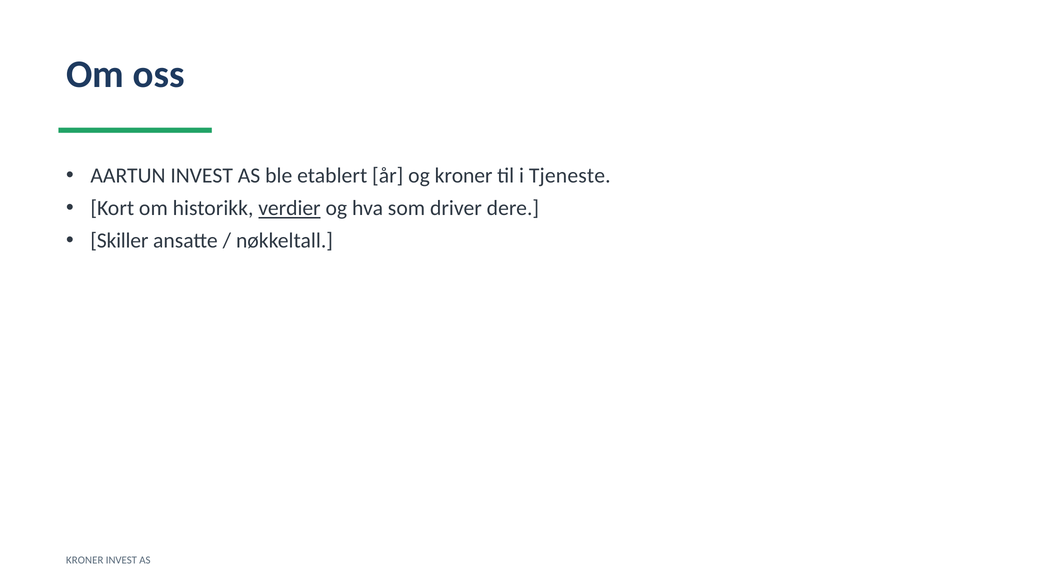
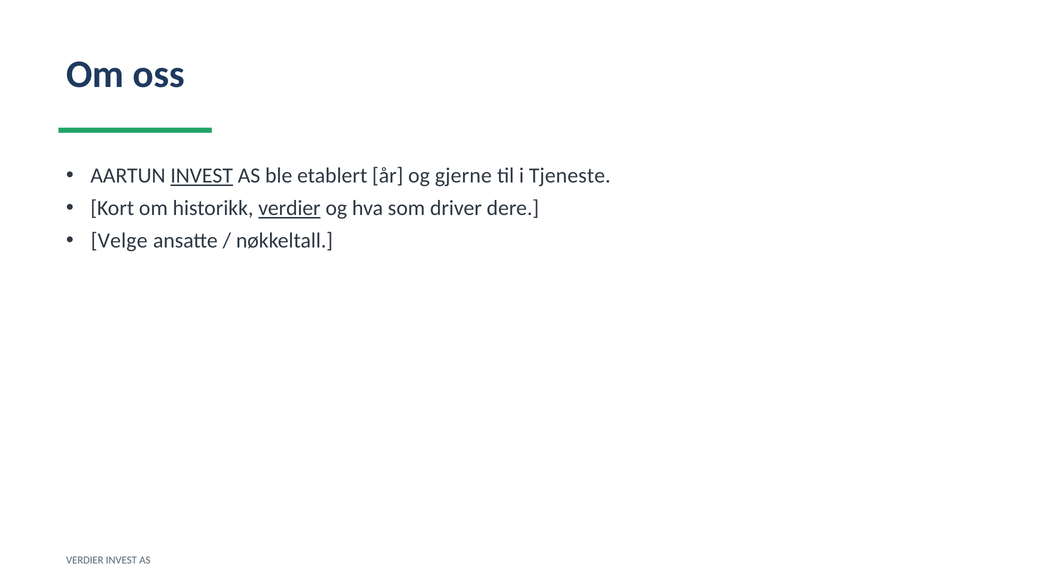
INVEST at (202, 176) underline: none -> present
og kroner: kroner -> gjerne
Skiller: Skiller -> Velge
KRONER at (85, 561): KRONER -> VERDIER
